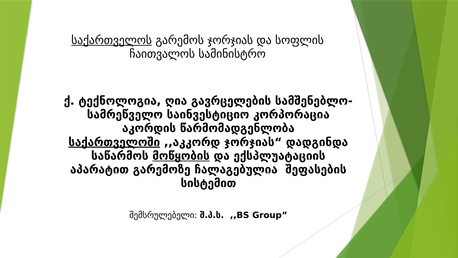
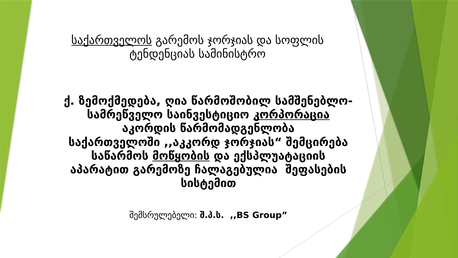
ჩაითვალოს: ჩაითვალოს -> ტენდენციას
ტექნოლოგია: ტექნოლოგია -> ზემოქმედება
გავრცელების: გავრცელების -> წარმოშობილ
კორპორაცია underline: none -> present
საქართველოში underline: present -> none
დადგინდა: დადგინდა -> შემცირება
